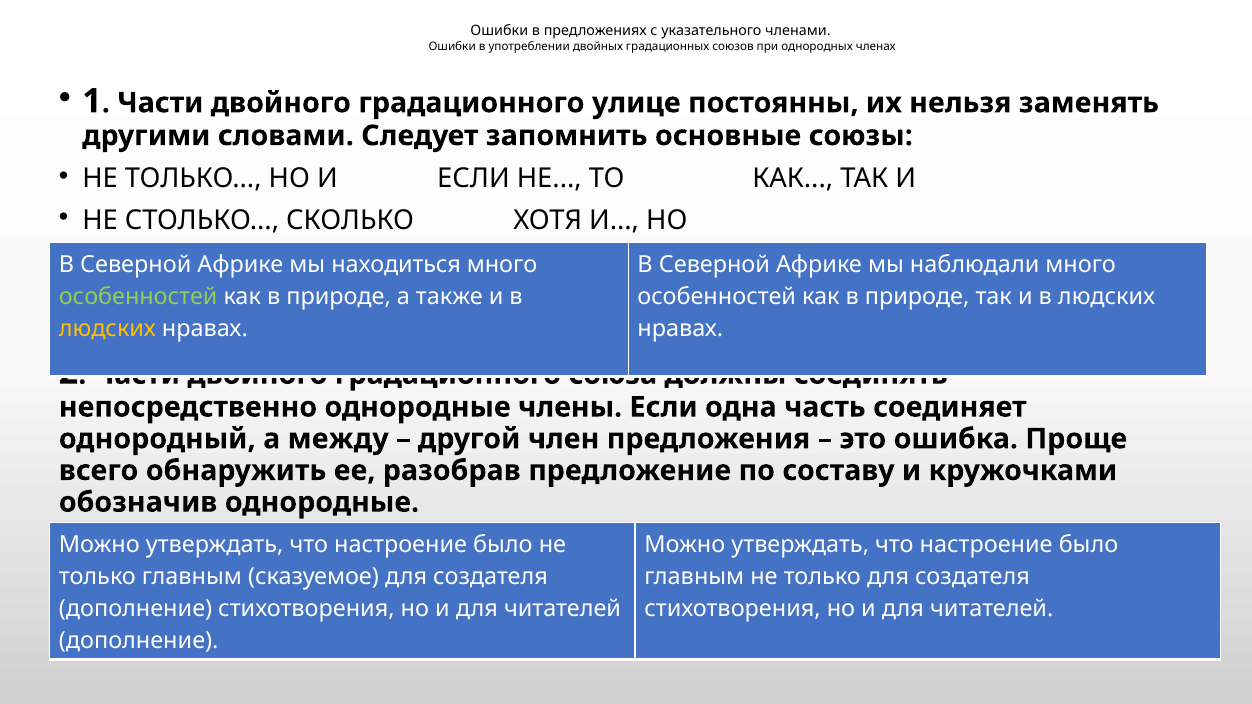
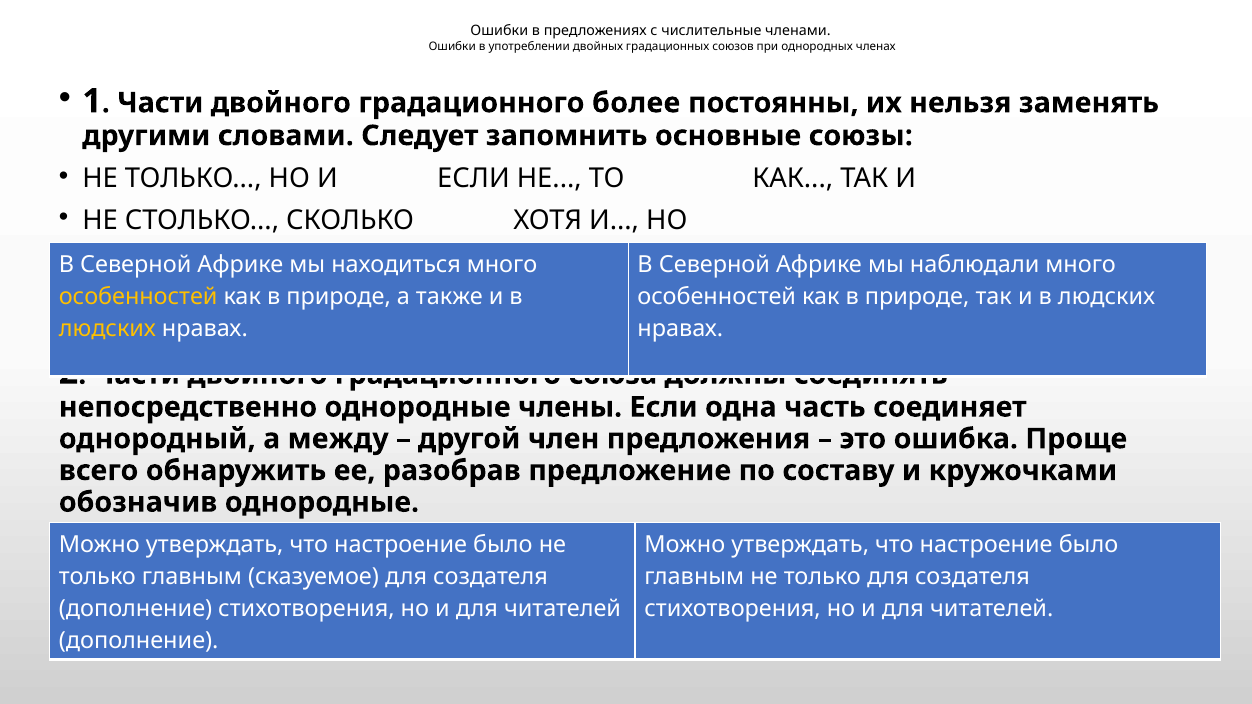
указательного: указательного -> числительные
улице: улице -> более
особенностей at (138, 297) colour: light green -> yellow
